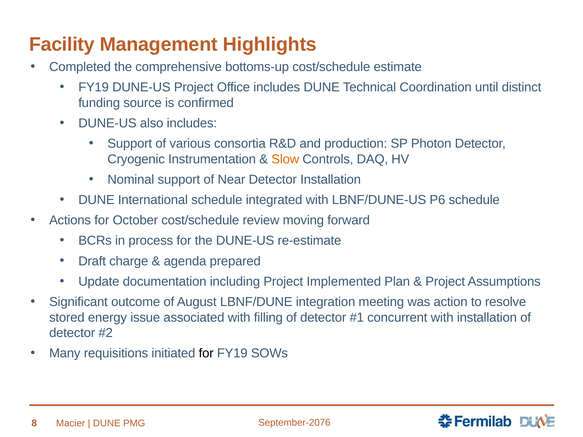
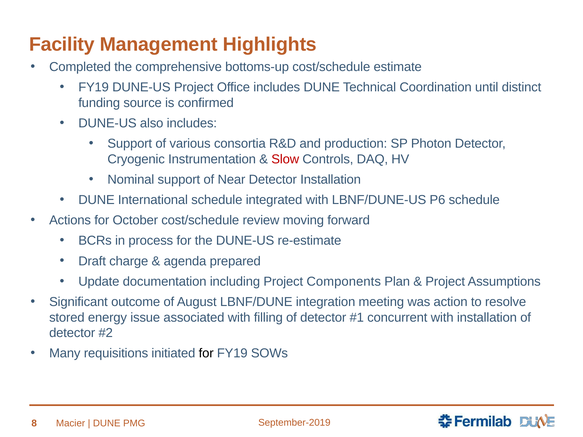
Slow colour: orange -> red
Implemented: Implemented -> Components
September-2076: September-2076 -> September-2019
